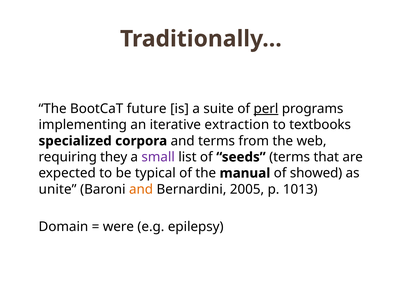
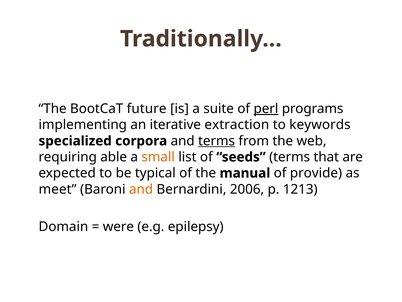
textbooks: textbooks -> keywords
terms at (217, 141) underline: none -> present
they: they -> able
small colour: purple -> orange
showed: showed -> provide
unite: unite -> meet
2005: 2005 -> 2006
1013: 1013 -> 1213
